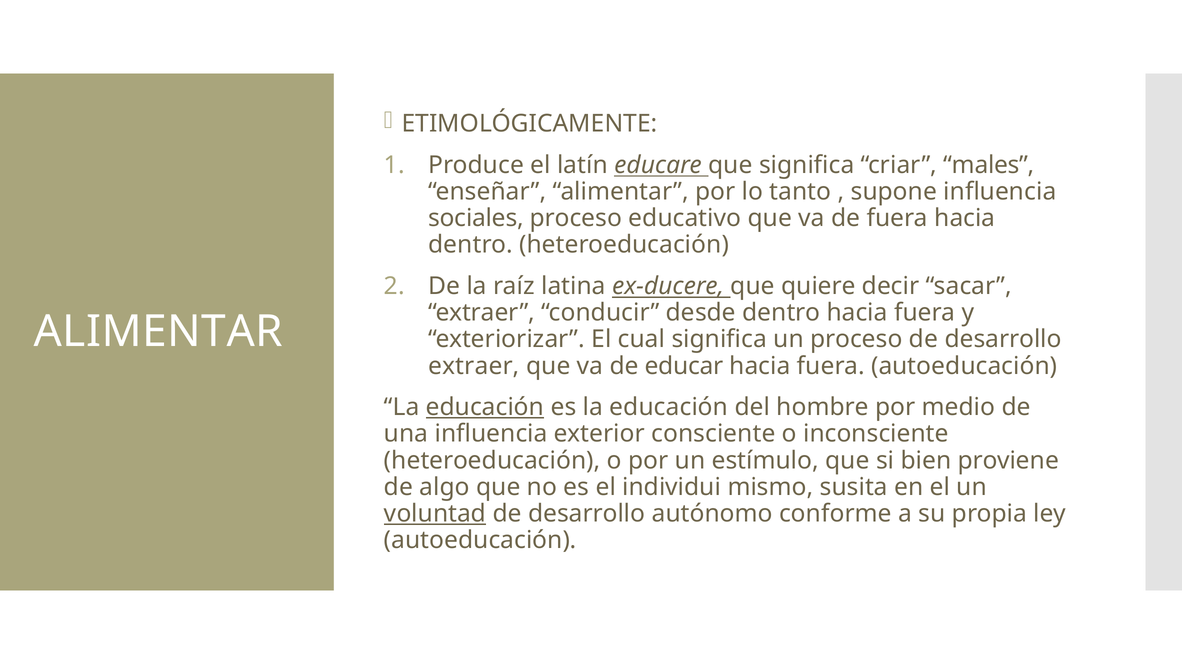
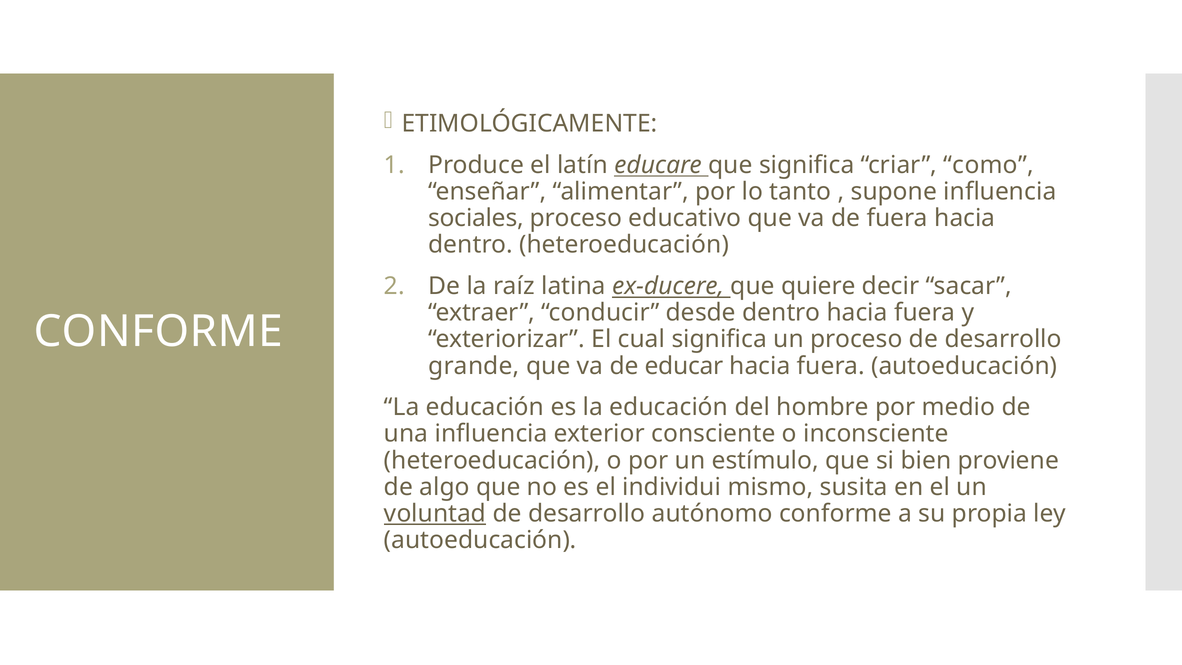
males: males -> como
ALIMENTAR at (158, 332): ALIMENTAR -> CONFORME
extraer at (474, 366): extraer -> grande
educación at (485, 407) underline: present -> none
